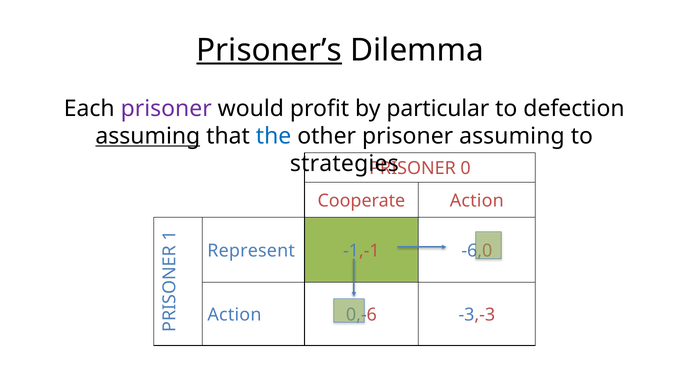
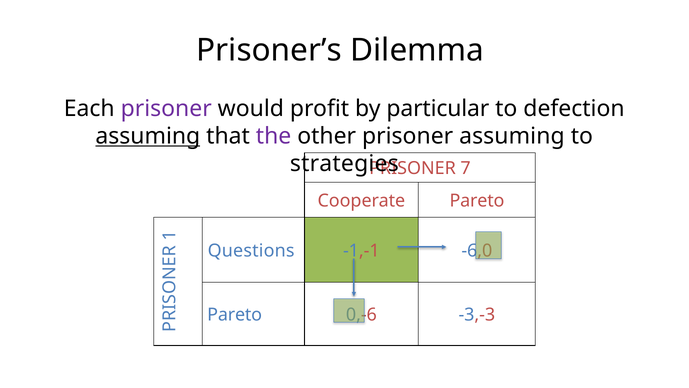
Prisoner’s underline: present -> none
the colour: blue -> purple
0: 0 -> 7
Cooperate Action: Action -> Pareto
Represent: Represent -> Questions
Action at (234, 315): Action -> Pareto
